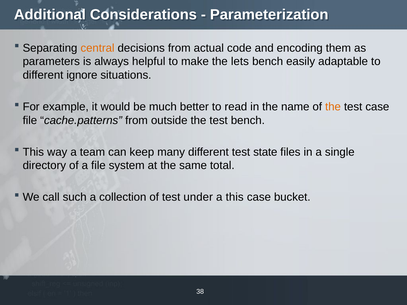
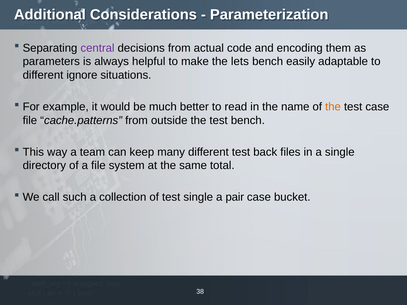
central colour: orange -> purple
state: state -> back
test under: under -> single
a this: this -> pair
